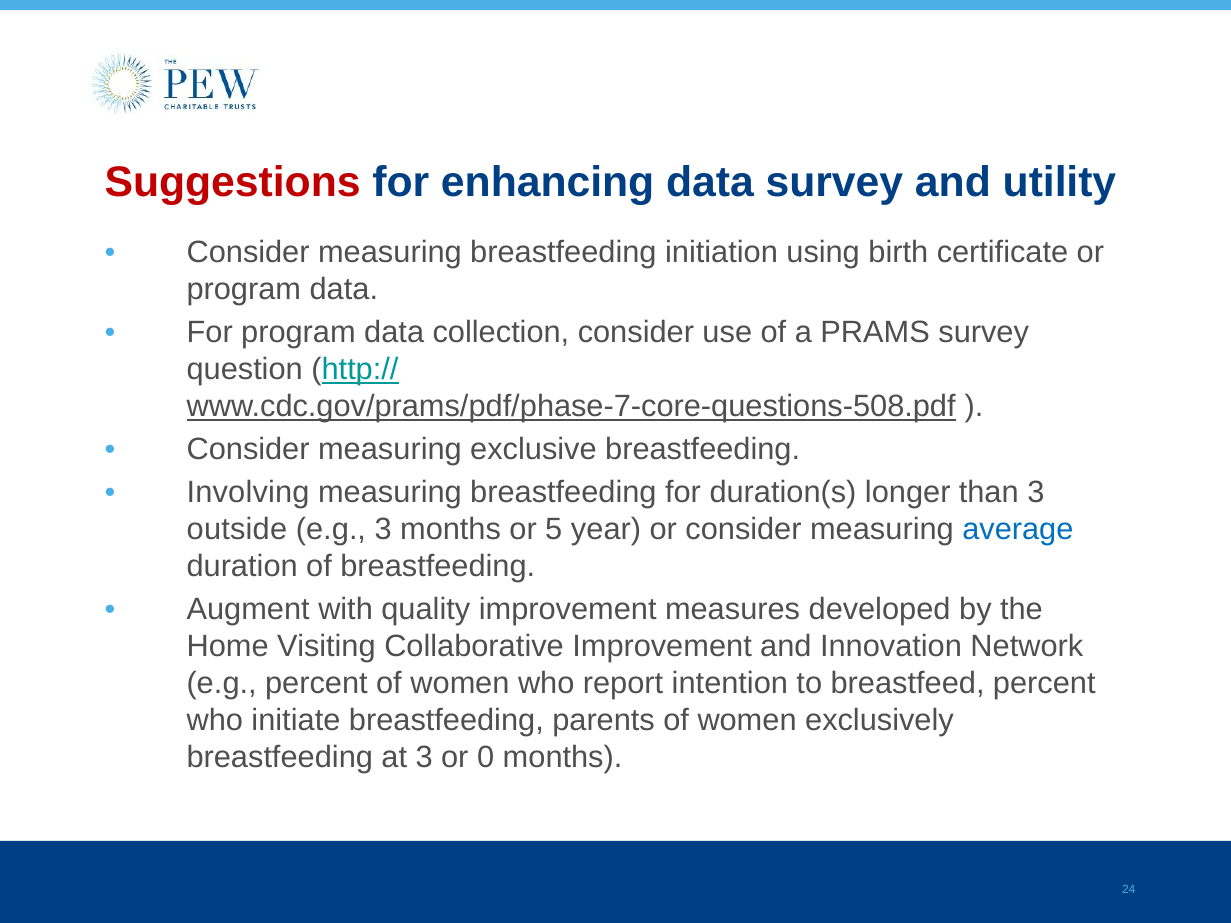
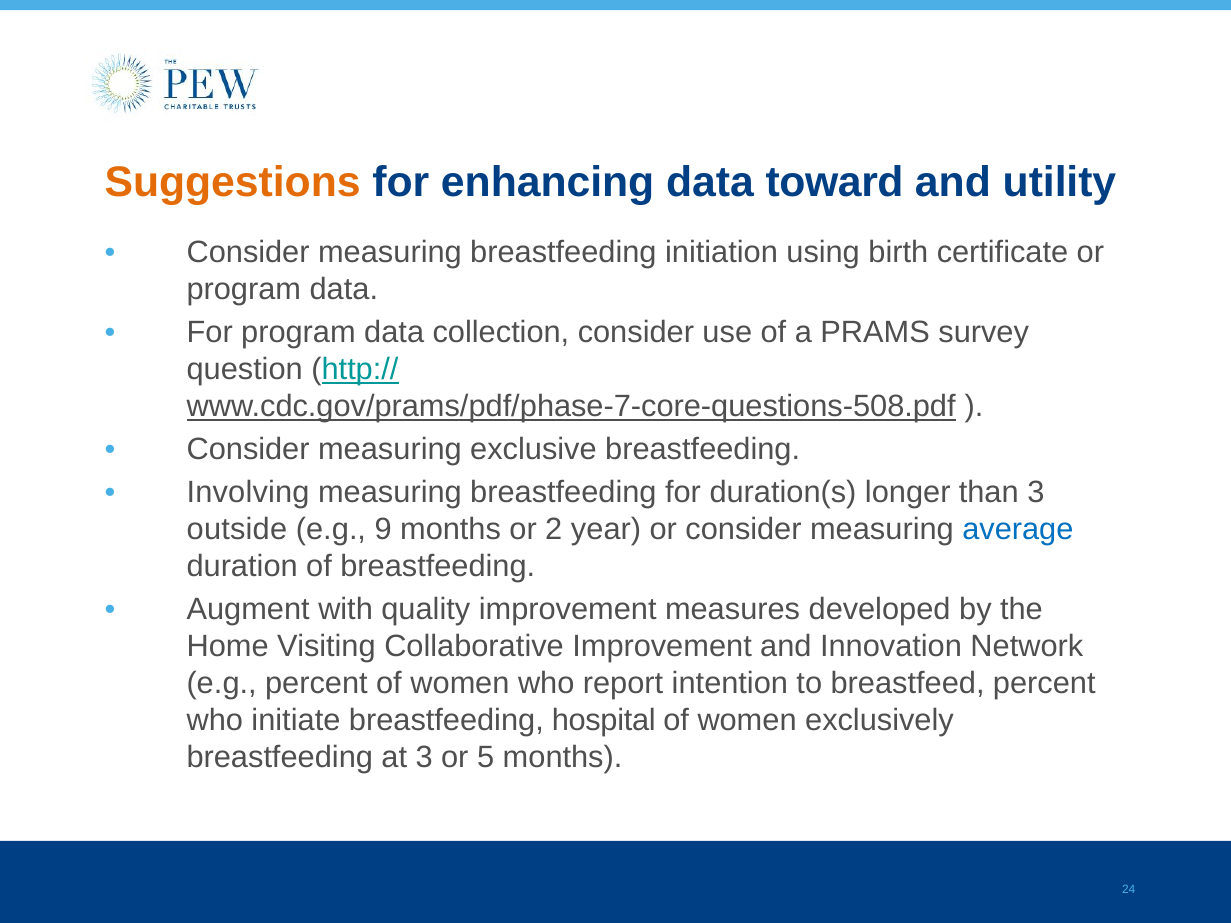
Suggestions colour: red -> orange
data survey: survey -> toward
e.g 3: 3 -> 9
5: 5 -> 2
parents: parents -> hospital
0: 0 -> 5
